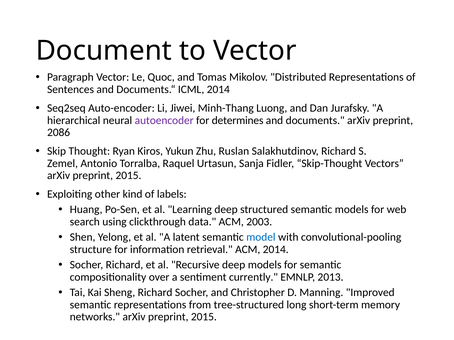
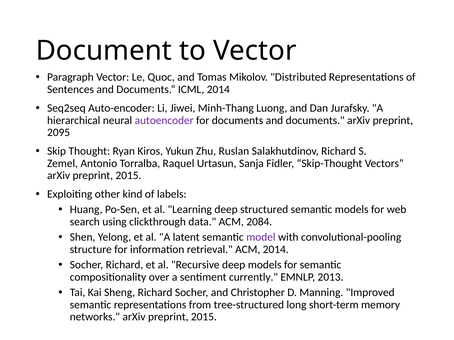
for determines: determines -> documents
2086: 2086 -> 2095
2003: 2003 -> 2084
model colour: blue -> purple
